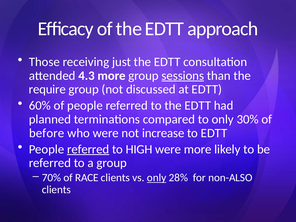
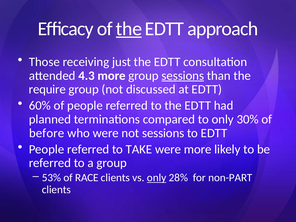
the at (129, 29) underline: none -> present
not increase: increase -> sessions
referred at (88, 149) underline: present -> none
HIGH: HIGH -> TAKE
70%: 70% -> 53%
non-ALSO: non-ALSO -> non-PART
